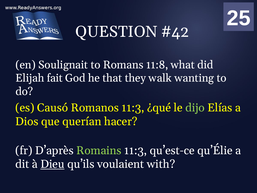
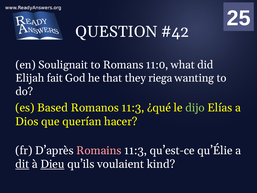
11:8: 11:8 -> 11:0
walk: walk -> riega
Causó: Causó -> Based
Romains colour: light green -> pink
dit underline: none -> present
with: with -> kind
